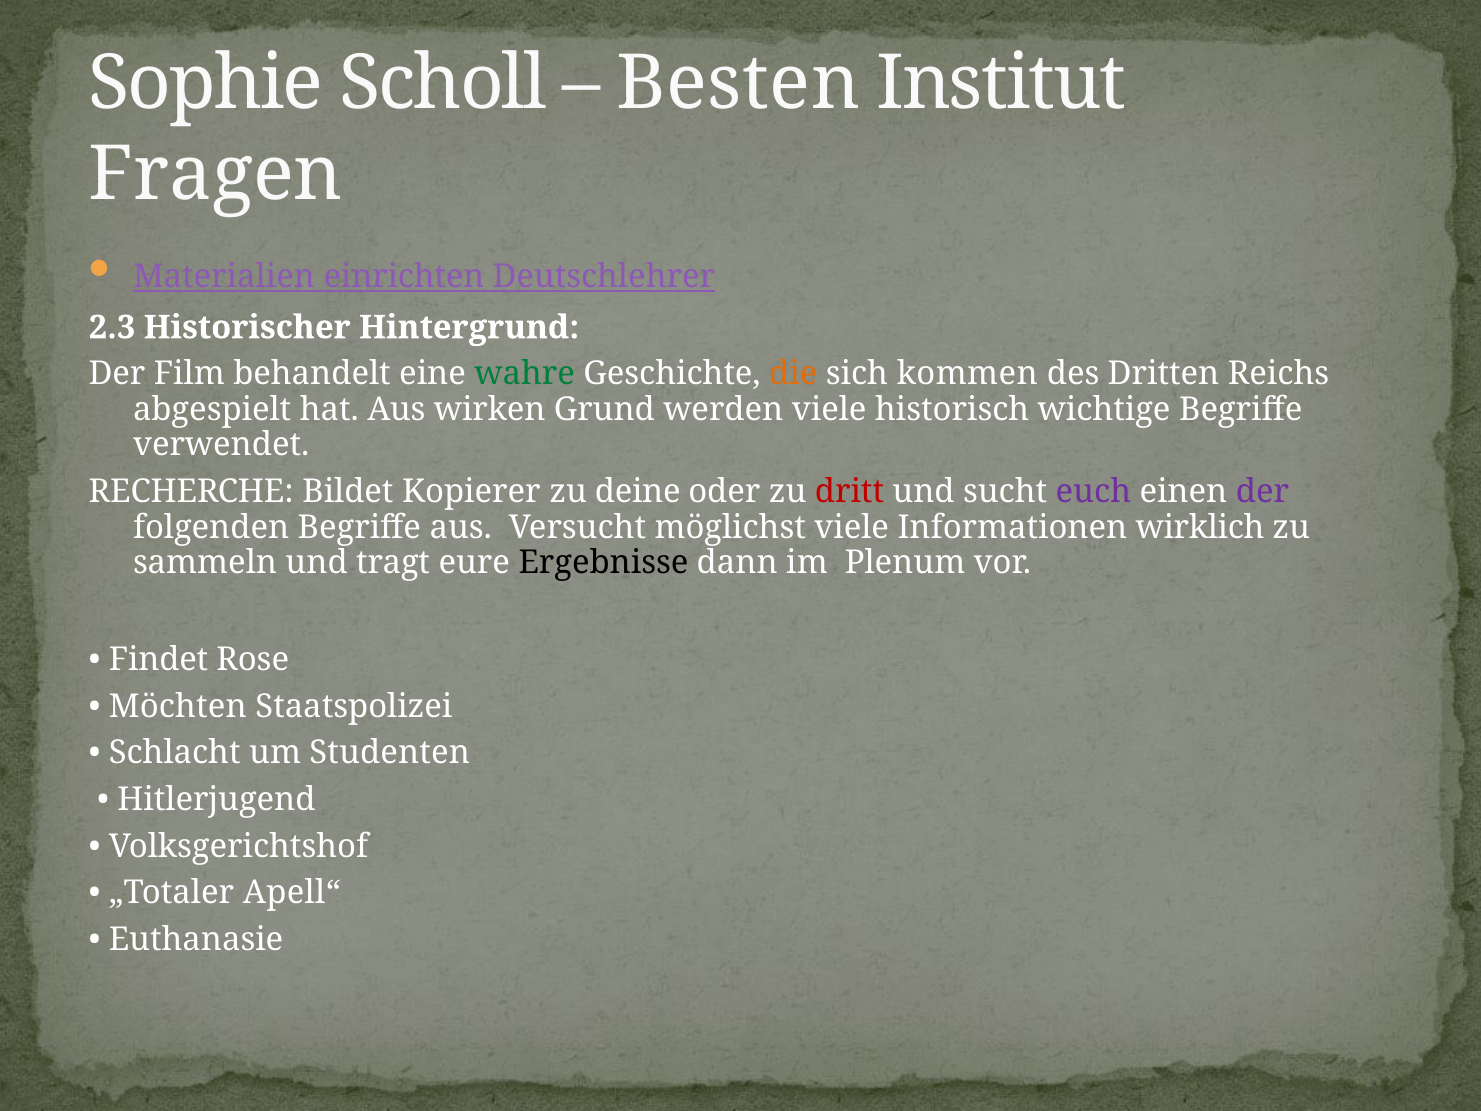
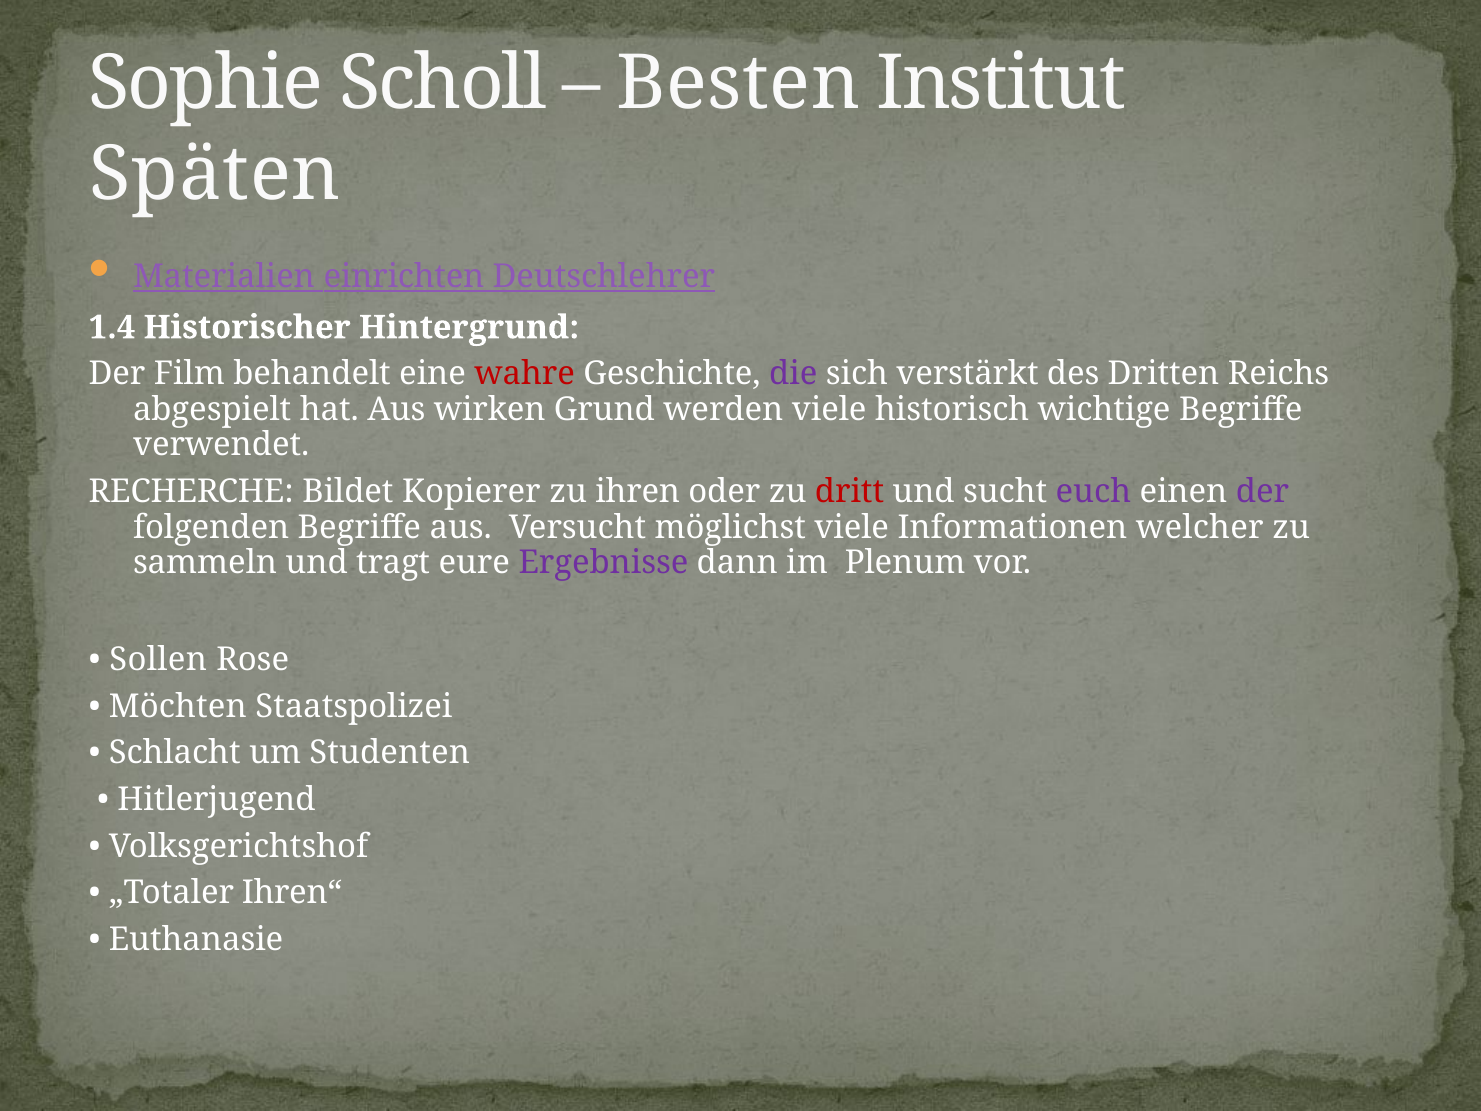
Fragen: Fragen -> Späten
2.3: 2.3 -> 1.4
wahre colour: green -> red
die colour: orange -> purple
kommen: kommen -> verstärkt
deine: deine -> ihren
wirklich: wirklich -> welcher
Ergebnisse colour: black -> purple
Findet: Findet -> Sollen
Apell“: Apell“ -> Ihren“
